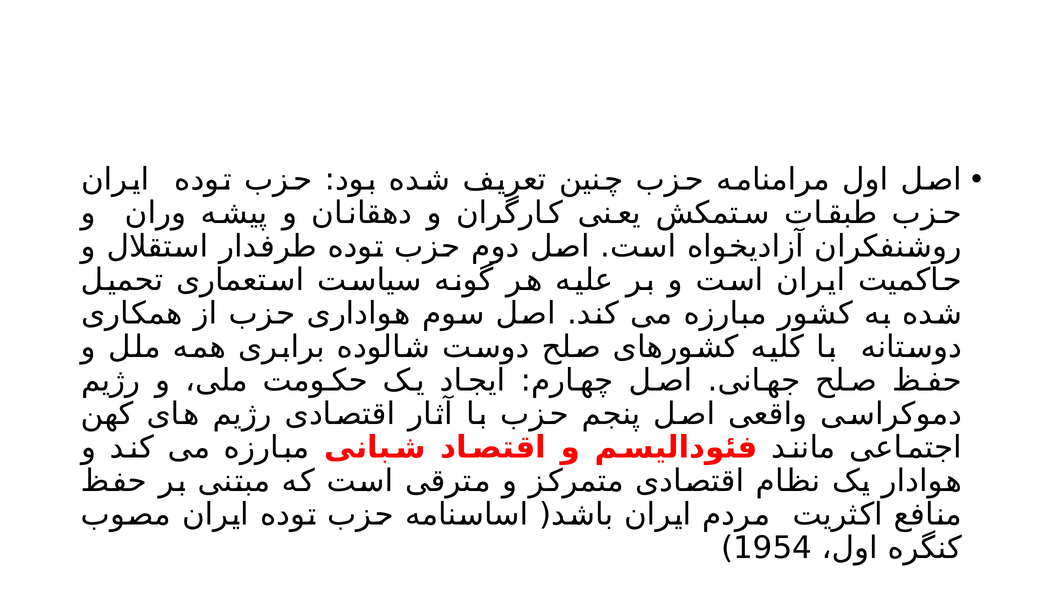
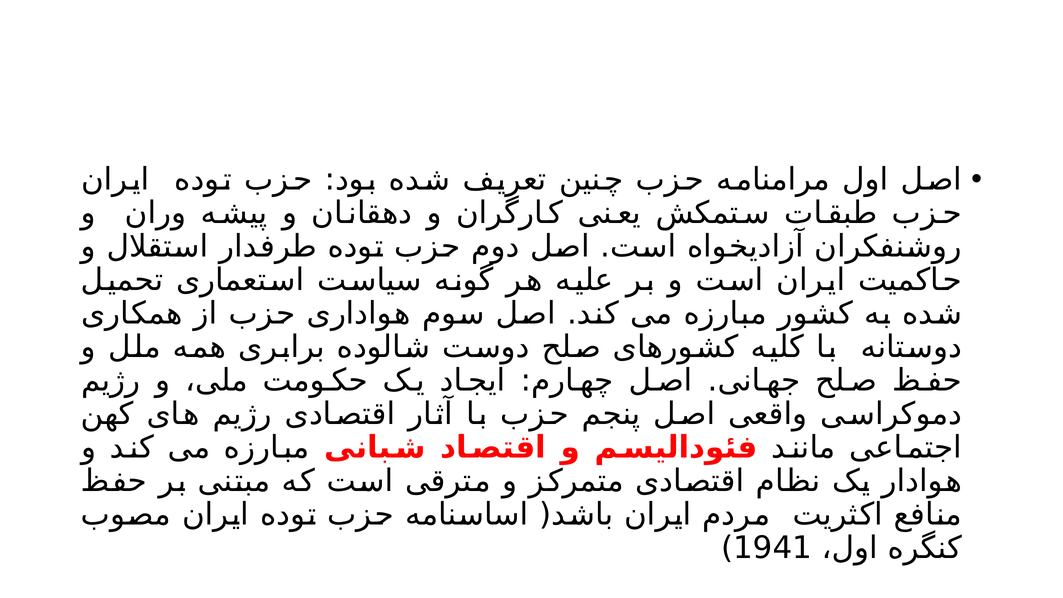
1954: 1954 -> 1941
